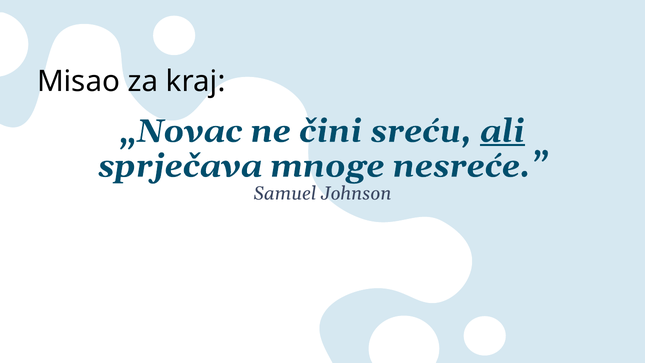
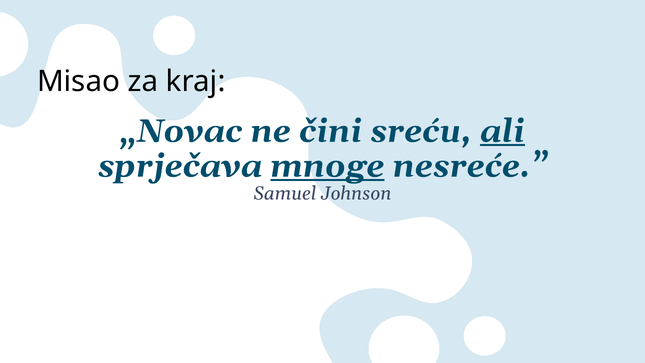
mnoge underline: none -> present
